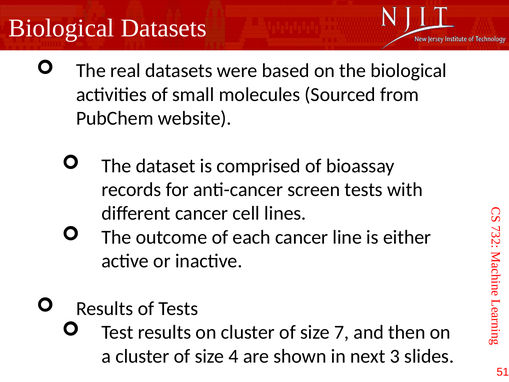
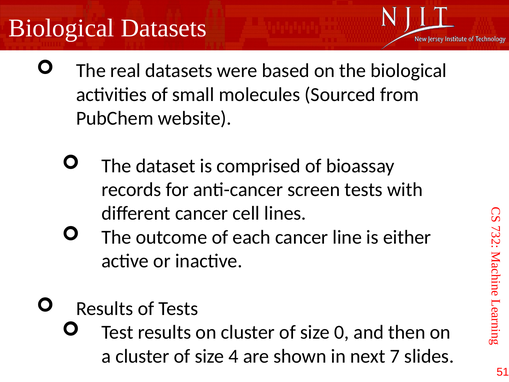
size 7: 7 -> 0
next 3: 3 -> 7
